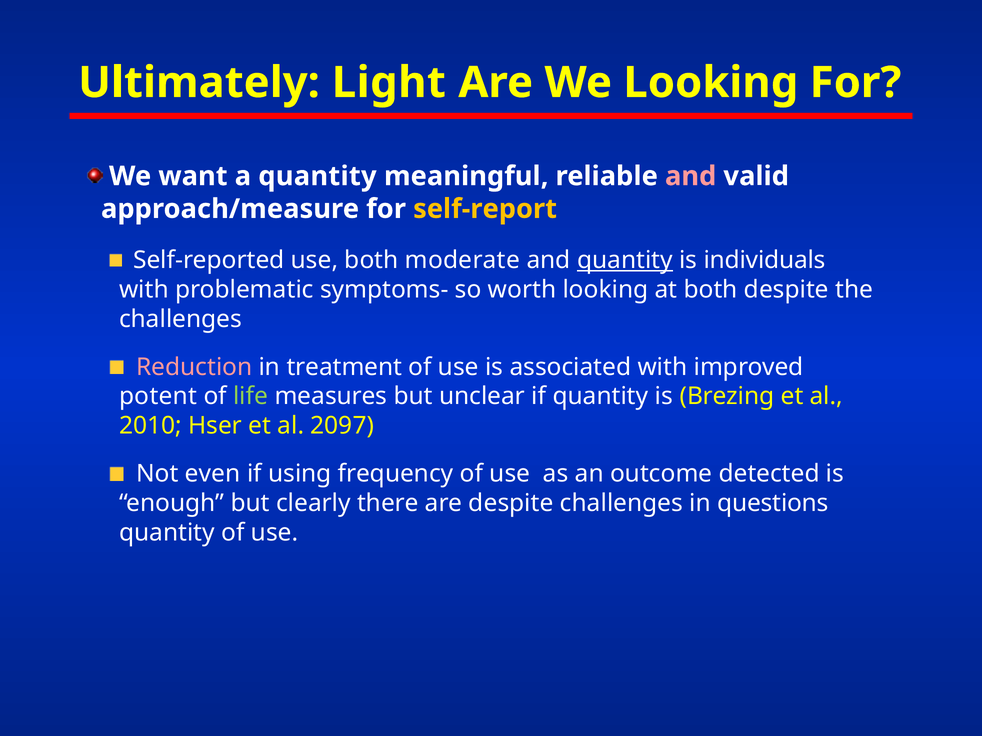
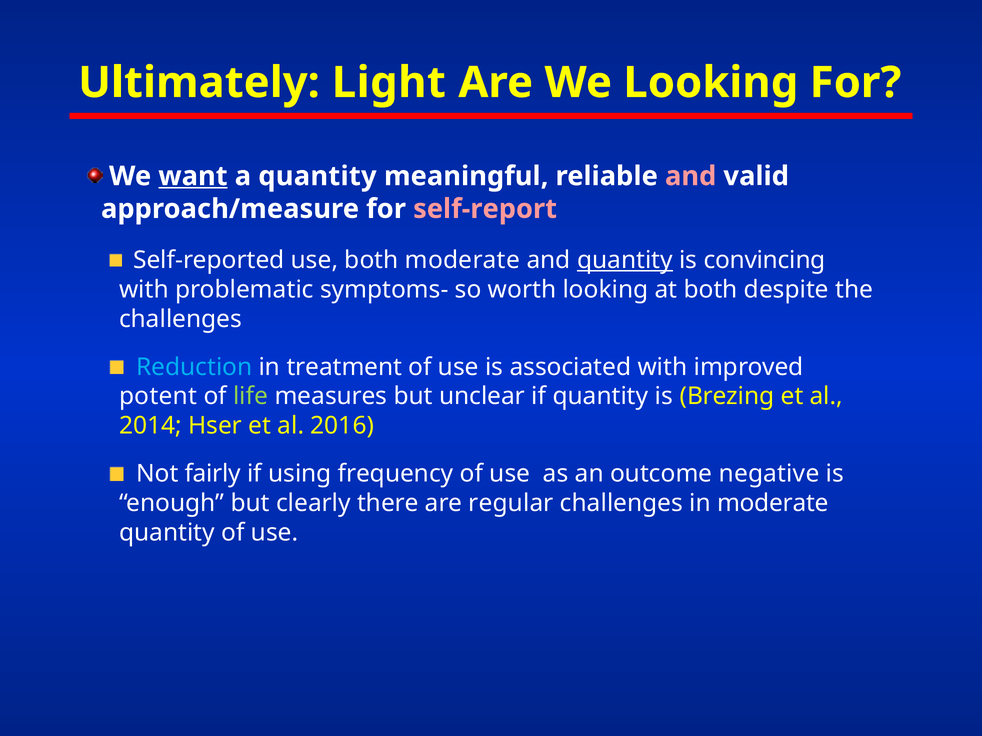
want underline: none -> present
self-report colour: yellow -> pink
individuals: individuals -> convincing
Reduction colour: pink -> light blue
2010: 2010 -> 2014
2097: 2097 -> 2016
even: even -> fairly
detected: detected -> negative
are despite: despite -> regular
in questions: questions -> moderate
